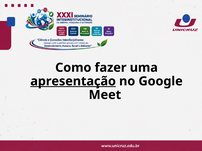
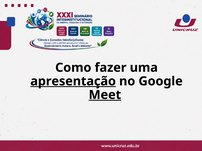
Meet underline: none -> present
